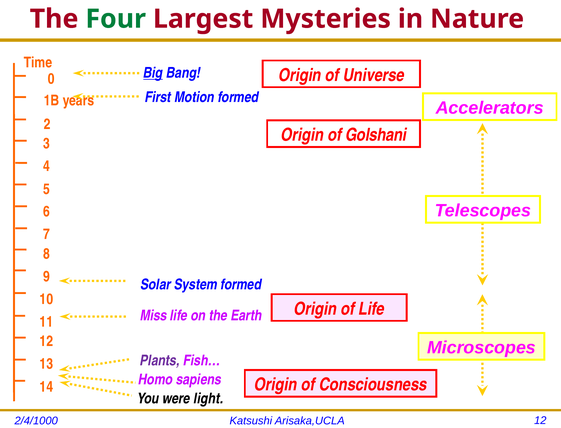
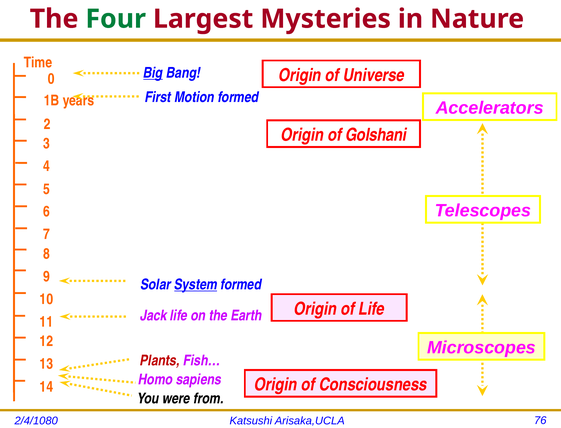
System underline: none -> present
Miss: Miss -> Jack
Plants colour: purple -> red
light: light -> from
2/4/1000: 2/4/1000 -> 2/4/1080
Arisaka,UCLA 12: 12 -> 76
